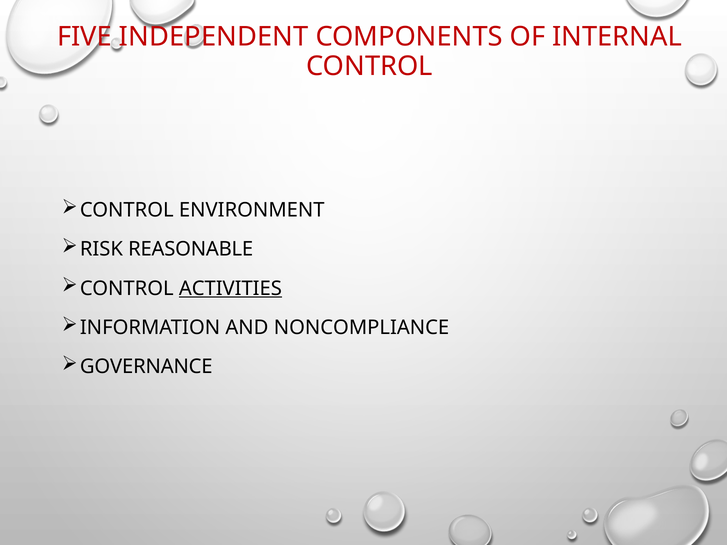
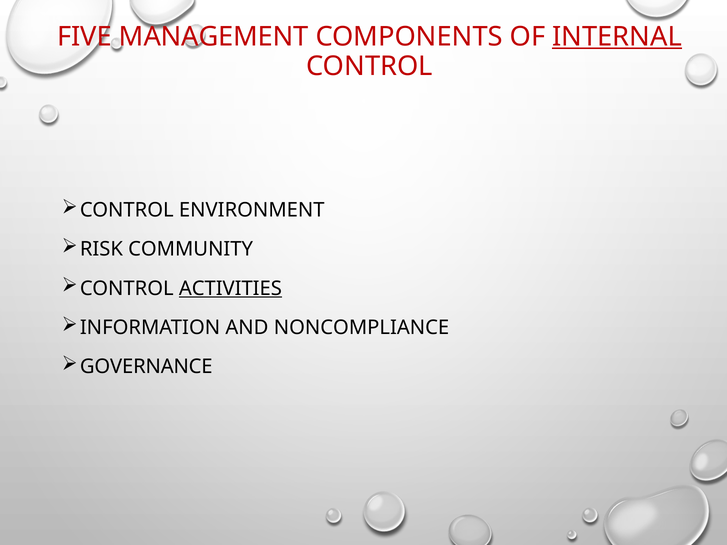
INDEPENDENT: INDEPENDENT -> MANAGEMENT
INTERNAL underline: none -> present
REASONABLE: REASONABLE -> COMMUNITY
